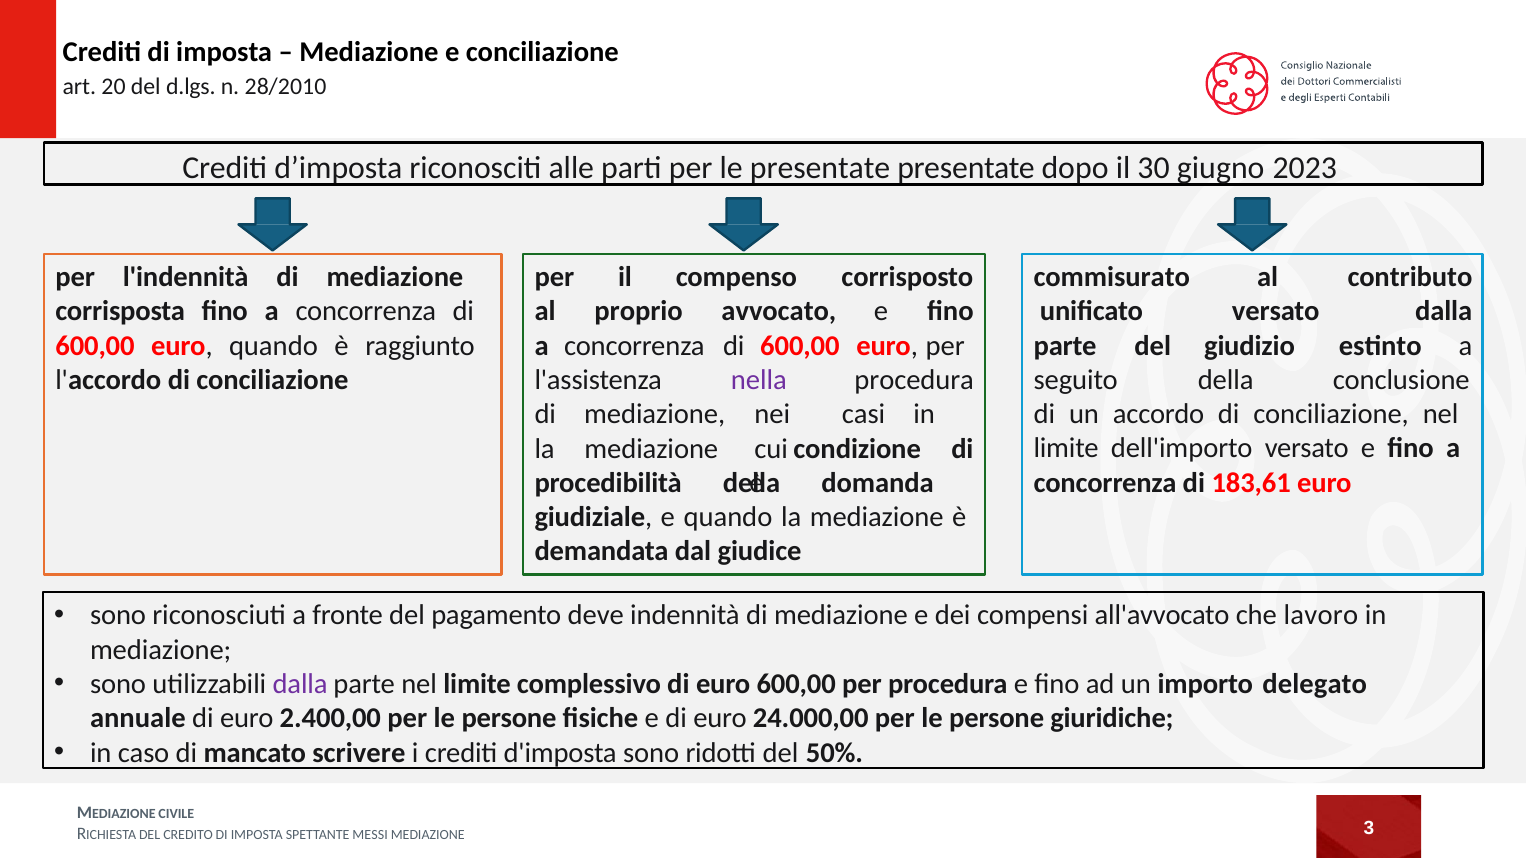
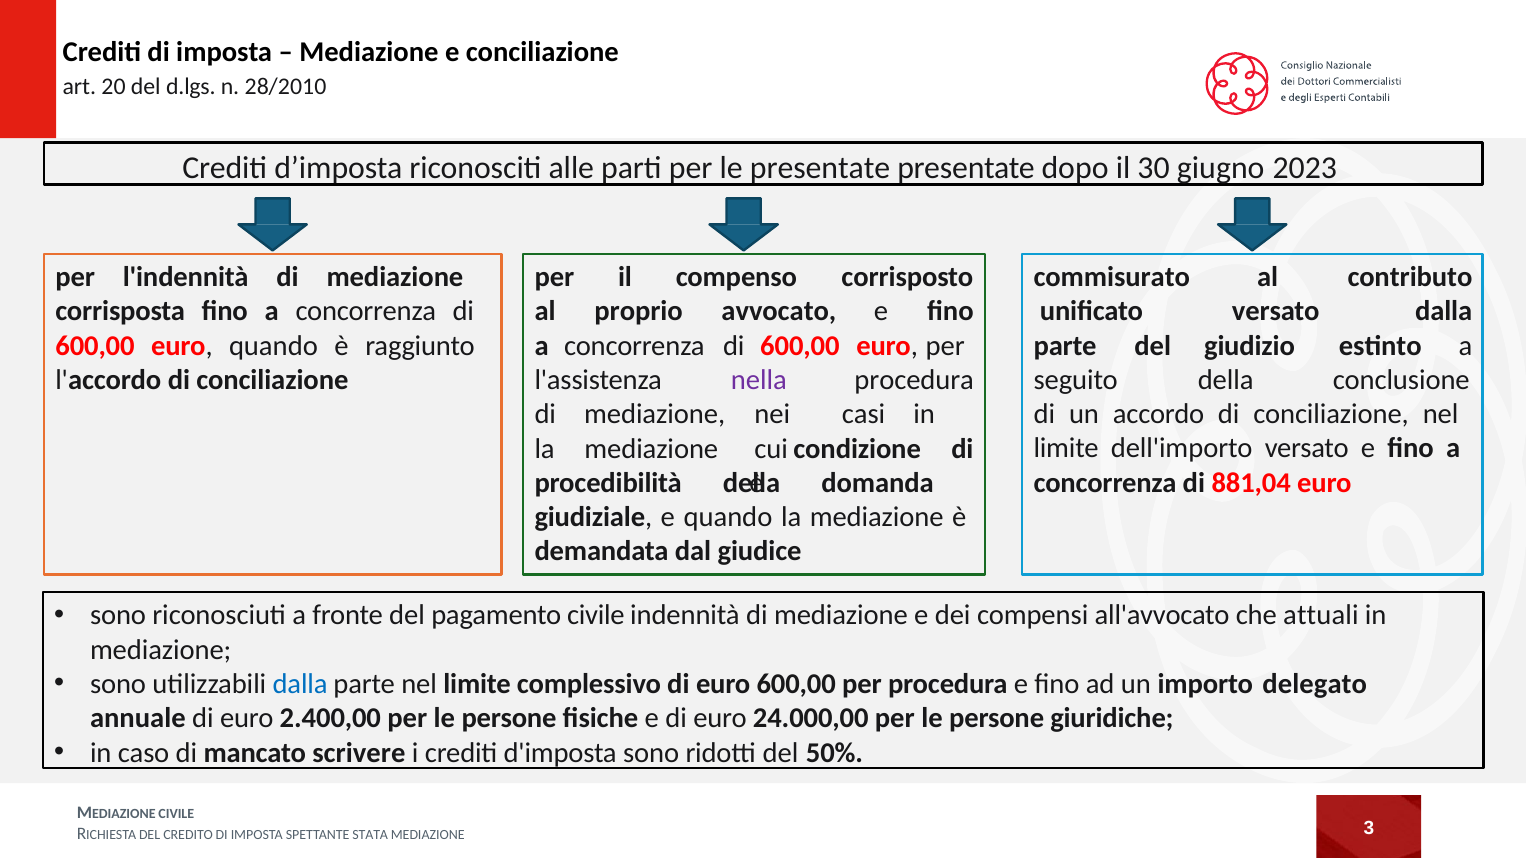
183,61: 183,61 -> 881,04
pagamento deve: deve -> civile
lavoro: lavoro -> attuali
dalla at (300, 684) colour: purple -> blue
MESSI: MESSI -> STATA
